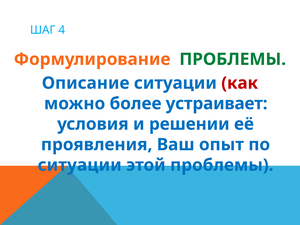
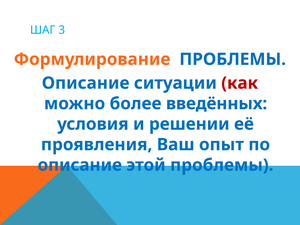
4: 4 -> 3
ПРОБЛЕМЫ at (233, 59) colour: green -> blue
устраивает: устраивает -> введённых
ситуации at (80, 165): ситуации -> описание
